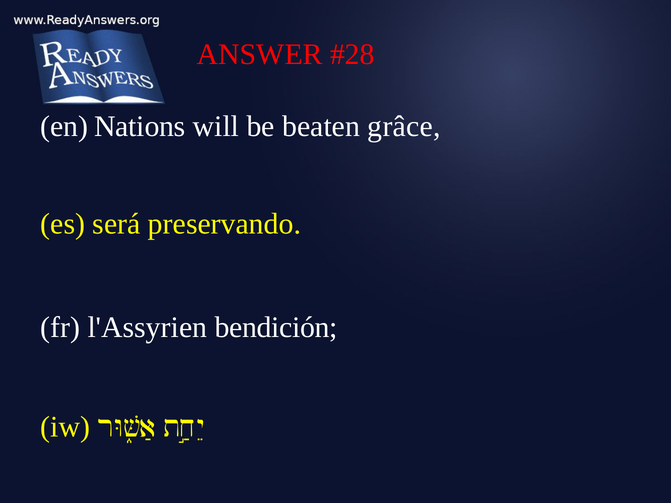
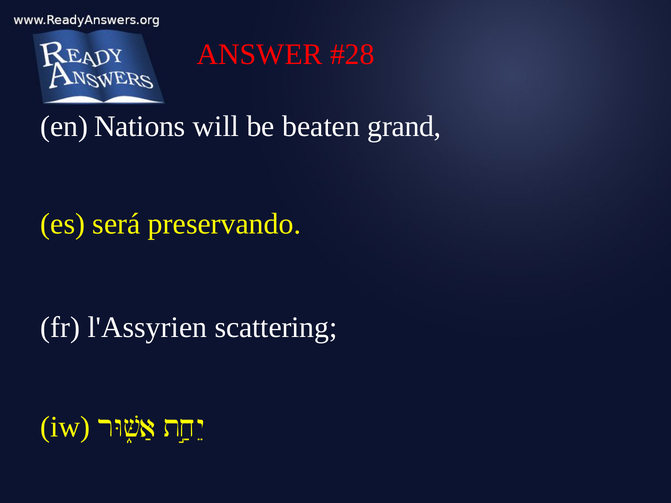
grâce: grâce -> grand
bendición: bendición -> scattering
